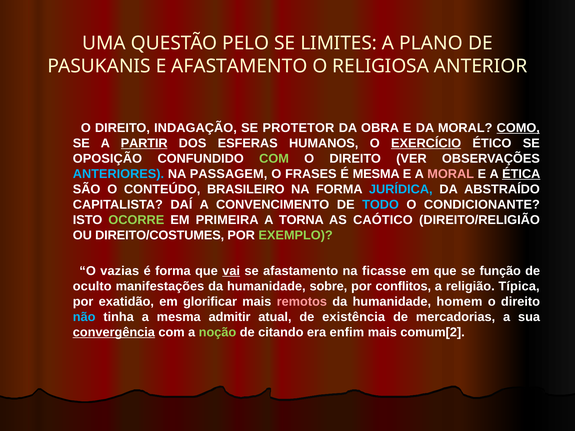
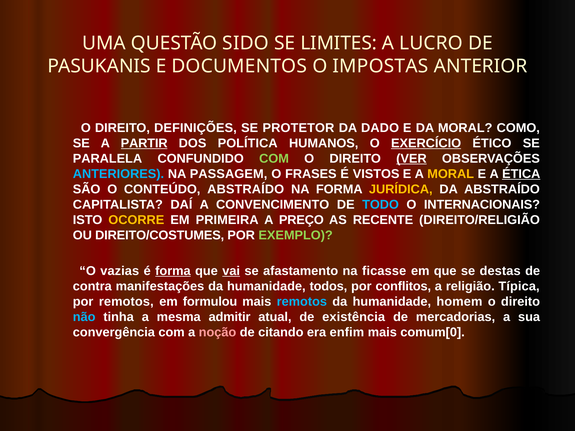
PELO: PELO -> SIDO
PLANO: PLANO -> LUCRO
E AFASTAMENTO: AFASTAMENTO -> DOCUMENTOS
RELIGIOSA: RELIGIOSA -> IMPOSTAS
INDAGAÇÃO: INDAGAÇÃO -> DEFINIÇÕES
OBRA: OBRA -> DADO
COMO underline: present -> none
ESFERAS: ESFERAS -> POLÍTICA
OPOSIÇÃO: OPOSIÇÃO -> PARALELA
VER underline: none -> present
É MESMA: MESMA -> VISTOS
MORAL at (451, 174) colour: pink -> yellow
CONTEÚDO BRASILEIRO: BRASILEIRO -> ABSTRAÍDO
JURÍDICA colour: light blue -> yellow
CONDICIONANTE: CONDICIONANTE -> INTERNACIONAIS
OCORRE colour: light green -> yellow
TORNA: TORNA -> PREÇO
CAÓTICO: CAÓTICO -> RECENTE
forma at (173, 271) underline: none -> present
função: função -> destas
oculto: oculto -> contra
sobre: sobre -> todos
por exatidão: exatidão -> remotos
glorificar: glorificar -> formulou
remotos at (302, 302) colour: pink -> light blue
convergência underline: present -> none
noção colour: light green -> pink
comum[2: comum[2 -> comum[0
